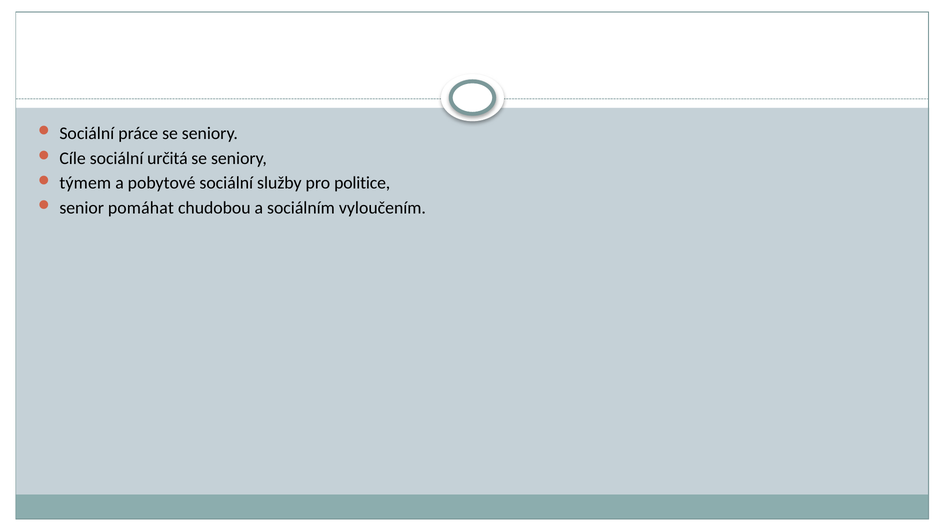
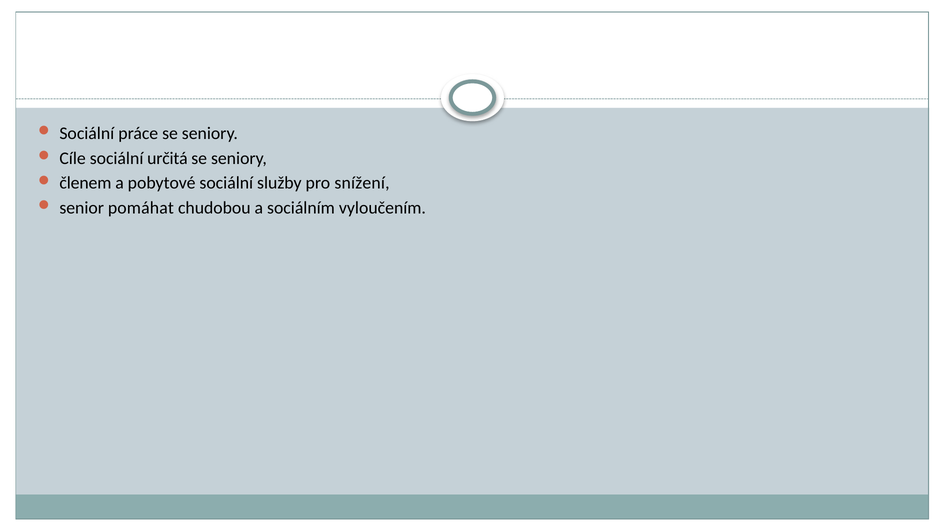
týmem: týmem -> členem
politice: politice -> snížení
